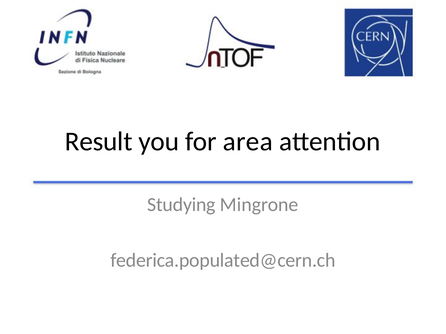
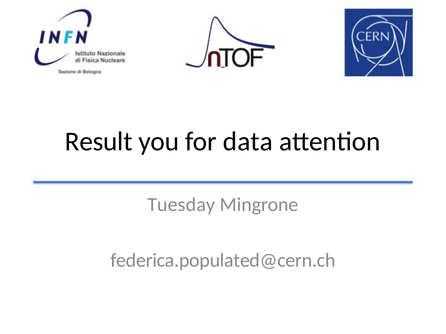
area: area -> data
Studying: Studying -> Tuesday
